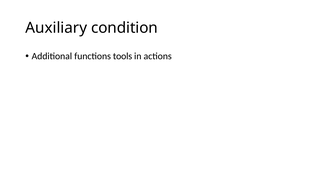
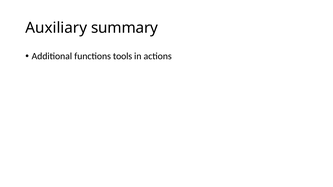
condition: condition -> summary
